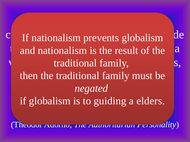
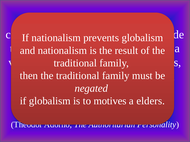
guiding: guiding -> motives
